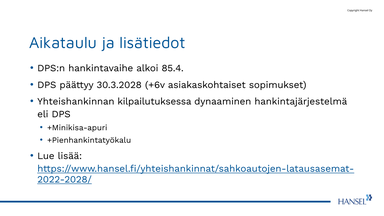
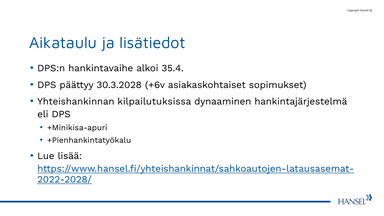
85.4: 85.4 -> 35.4
kilpailutuksessa: kilpailutuksessa -> kilpailutuksissa
